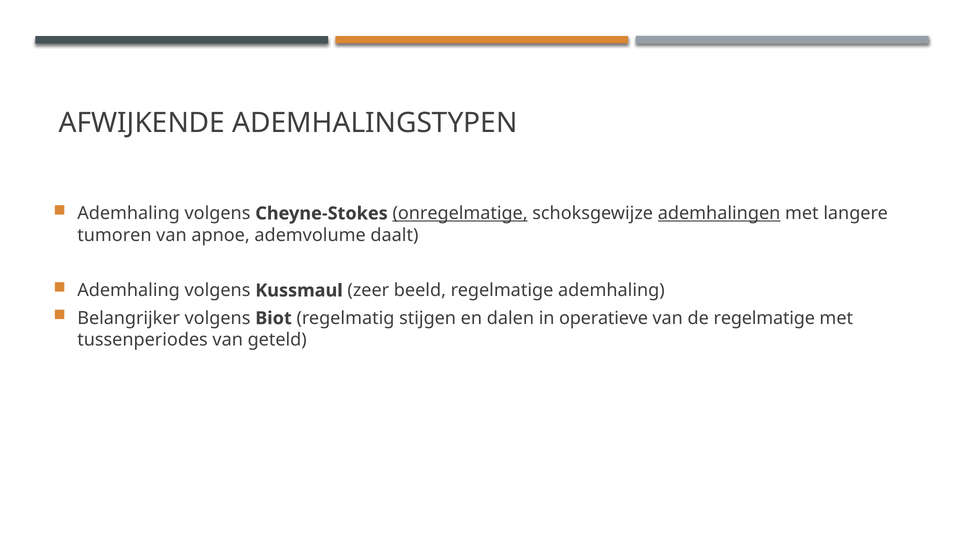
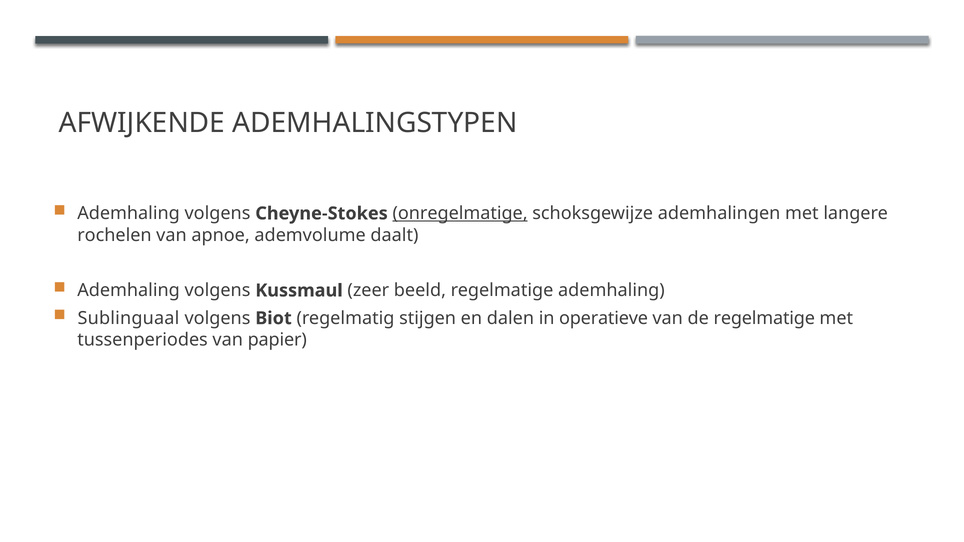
ademhalingen underline: present -> none
tumoren: tumoren -> rochelen
Belangrijker: Belangrijker -> Sublinguaal
geteld: geteld -> papier
